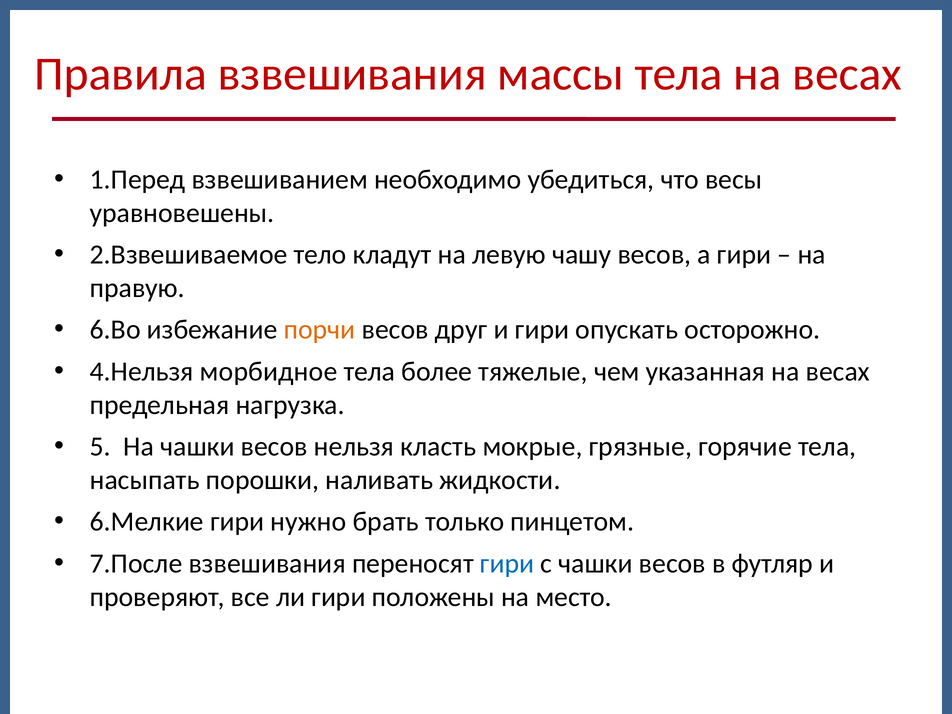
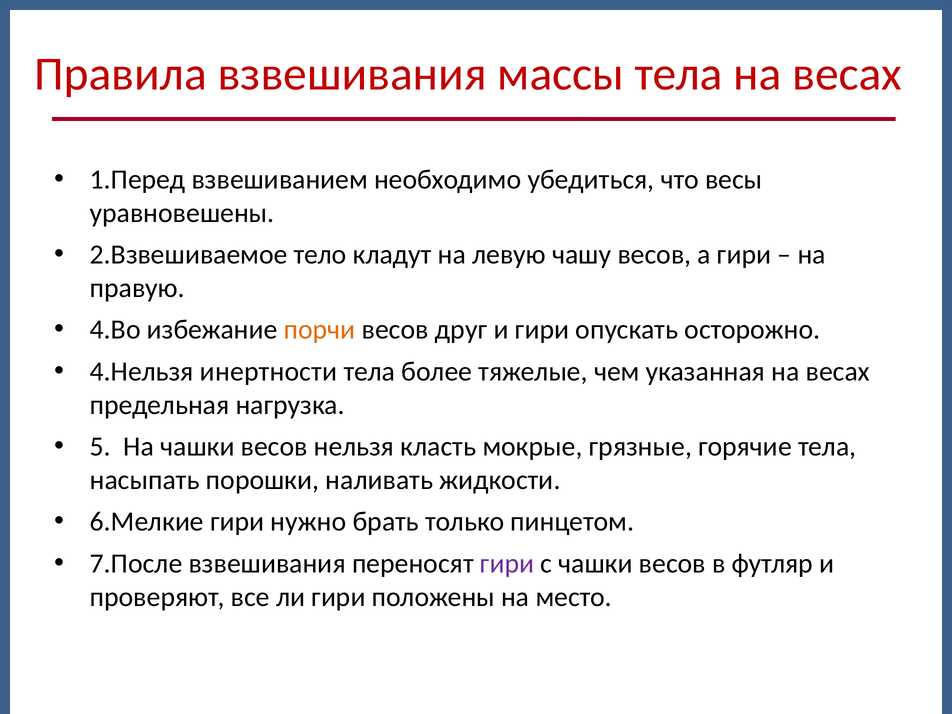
6.Во: 6.Во -> 4.Во
морбидное: морбидное -> инертности
гири at (507, 564) colour: blue -> purple
